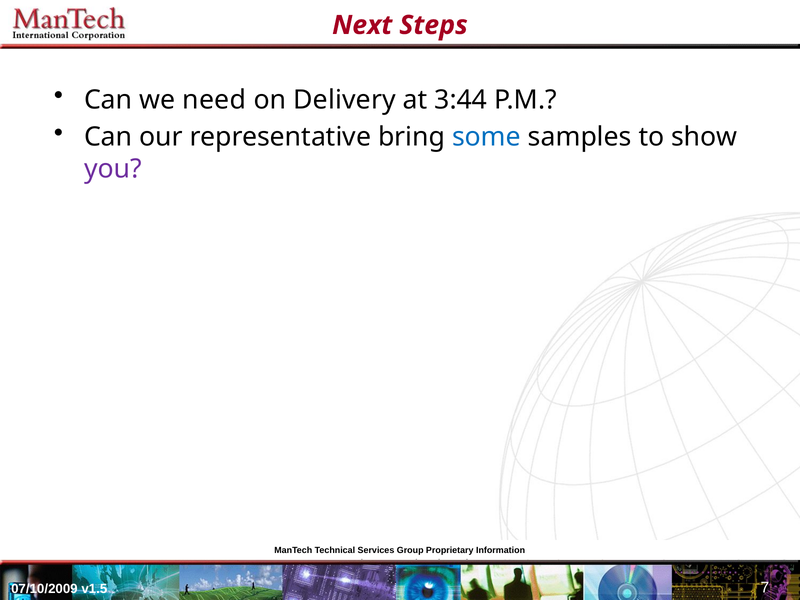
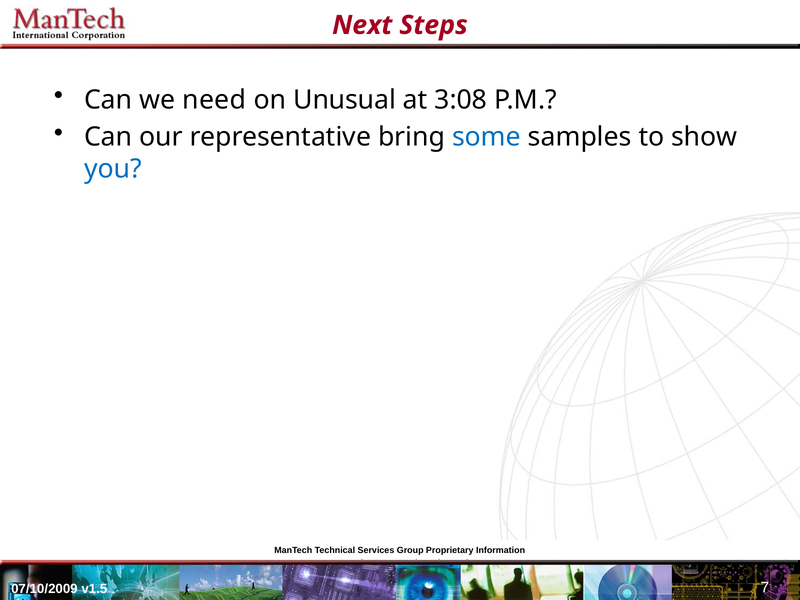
Delivery: Delivery -> Unusual
3:44: 3:44 -> 3:08
you colour: purple -> blue
